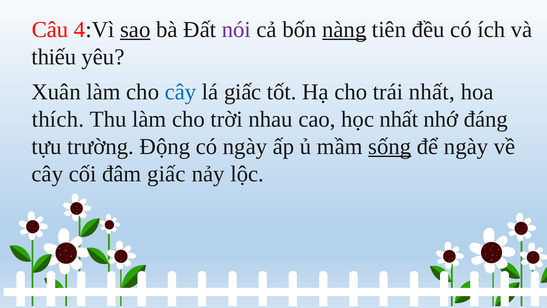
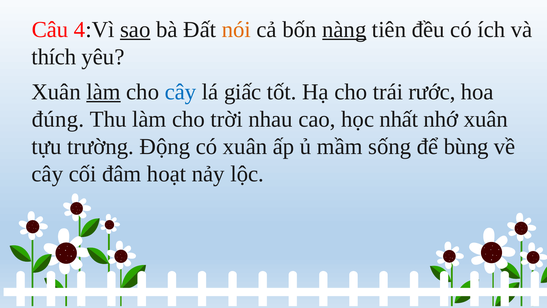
nói colour: purple -> orange
thiếu: thiếu -> thích
làm at (104, 92) underline: none -> present
trái nhất: nhất -> rước
thích: thích -> đúng
nhớ đáng: đáng -> xuân
có ngày: ngày -> xuân
sống underline: present -> none
để ngày: ngày -> bùng
đâm giấc: giấc -> hoạt
